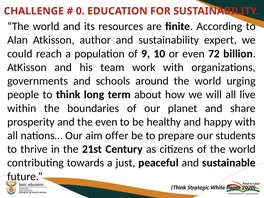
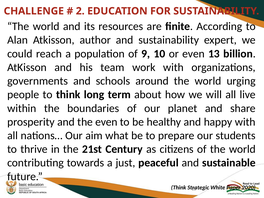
0: 0 -> 2
72: 72 -> 13
offer: offer -> what
